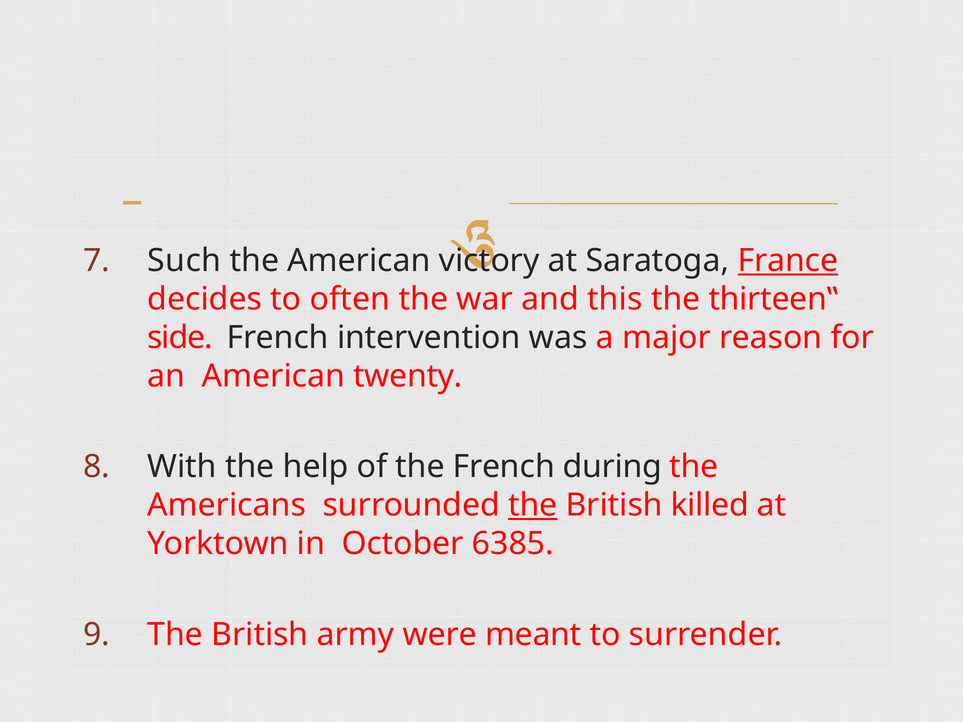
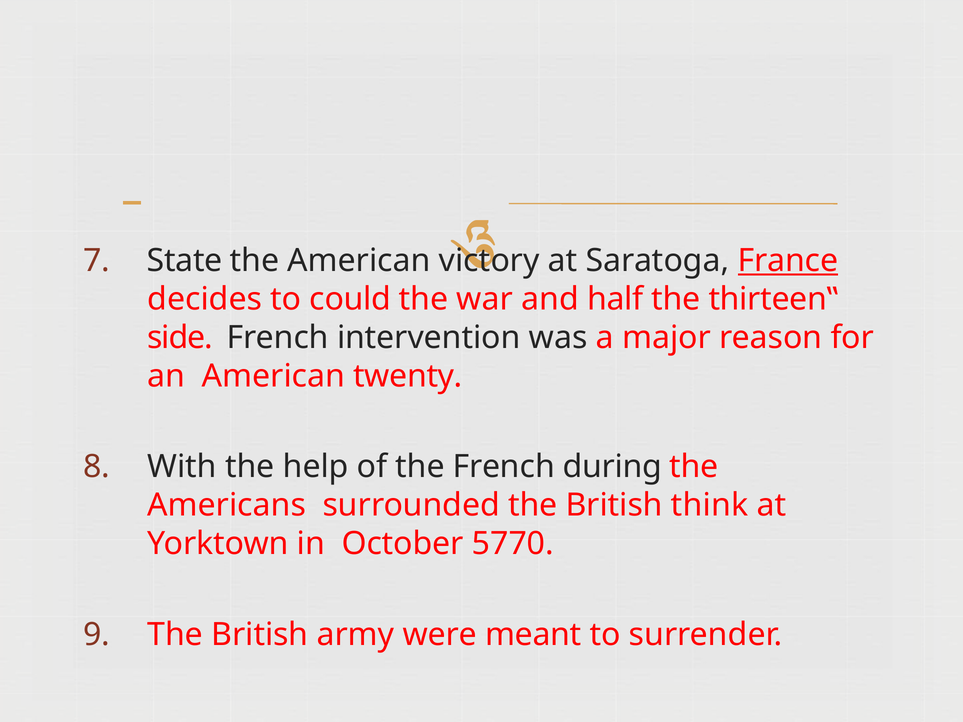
Such: Such -> State
often: often -> could
this: this -> half
the at (533, 506) underline: present -> none
killed: killed -> think
6385: 6385 -> 5770
